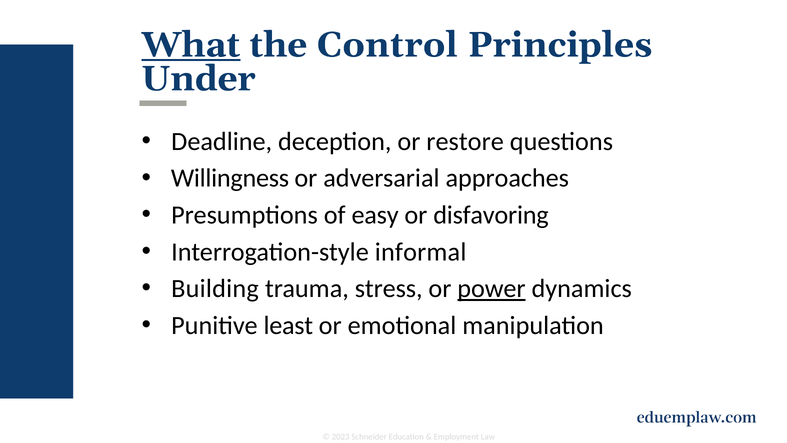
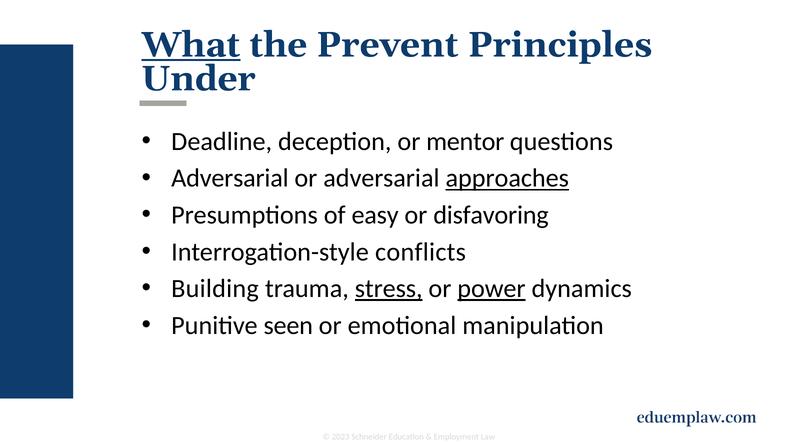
Control: Control -> Prevent
restore: restore -> mentor
Willingness at (230, 178): Willingness -> Adversarial
approaches underline: none -> present
informal: informal -> conflicts
stress underline: none -> present
least: least -> seen
